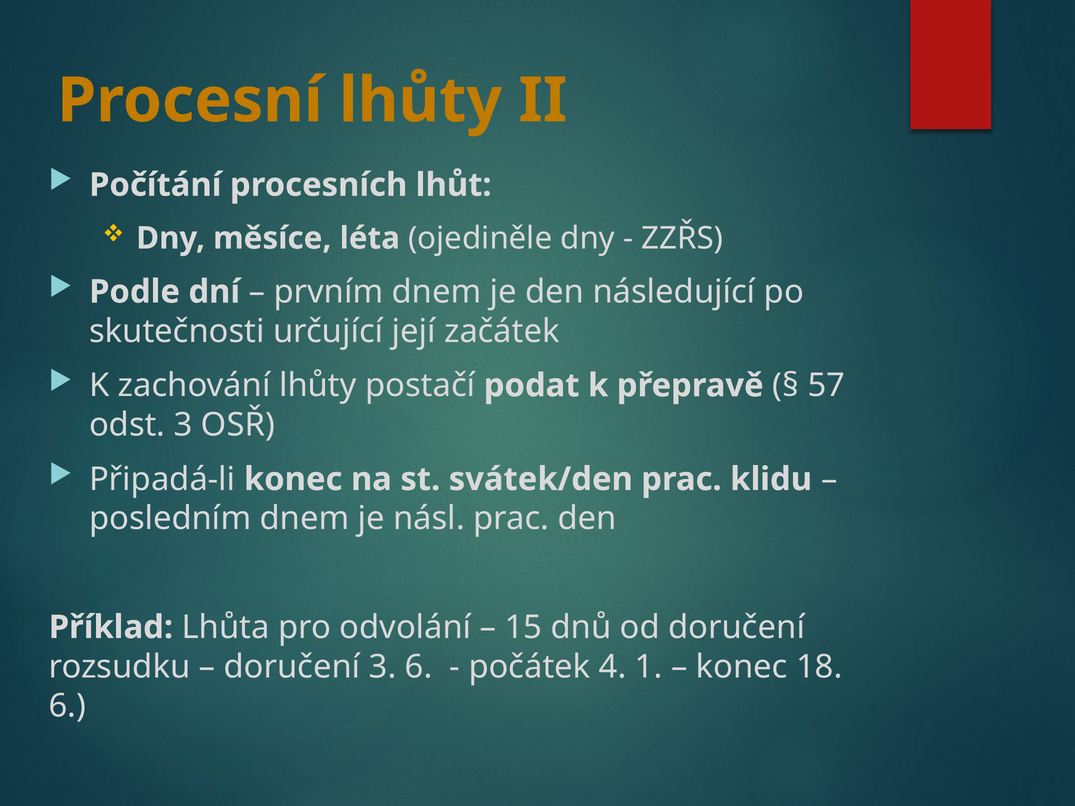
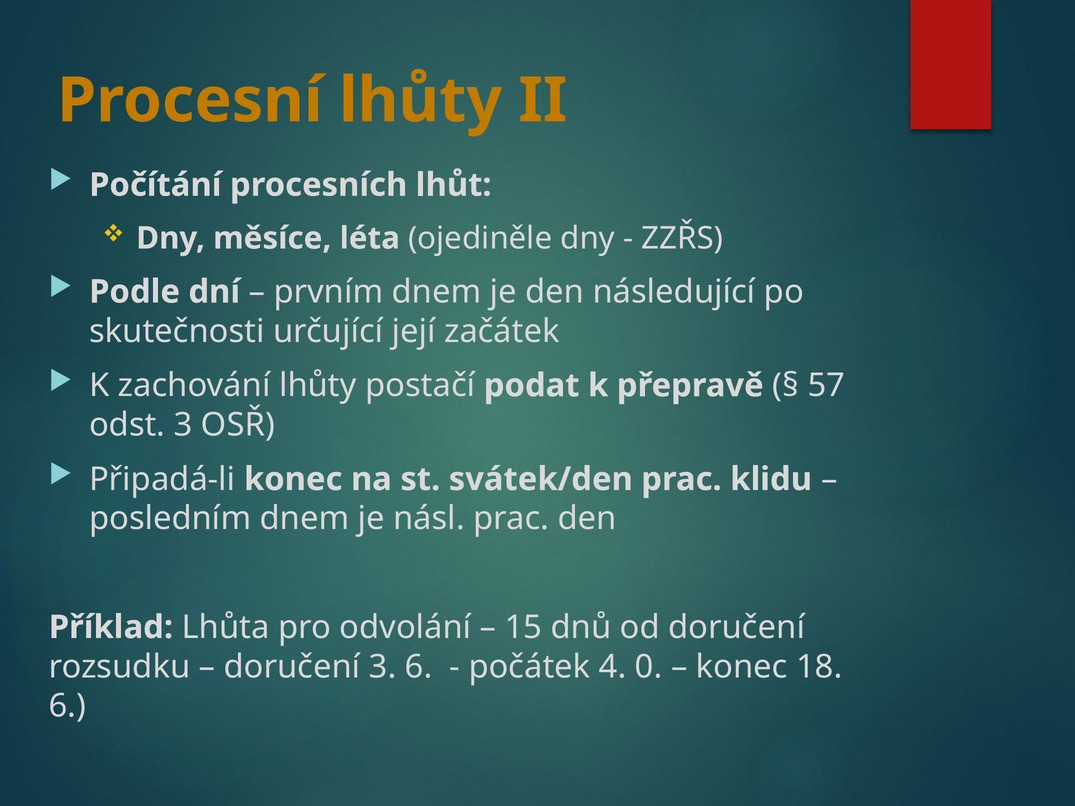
1: 1 -> 0
